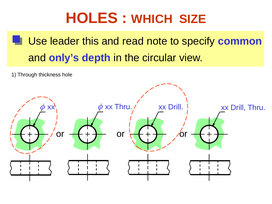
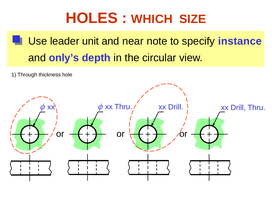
this: this -> unit
read: read -> near
common: common -> instance
